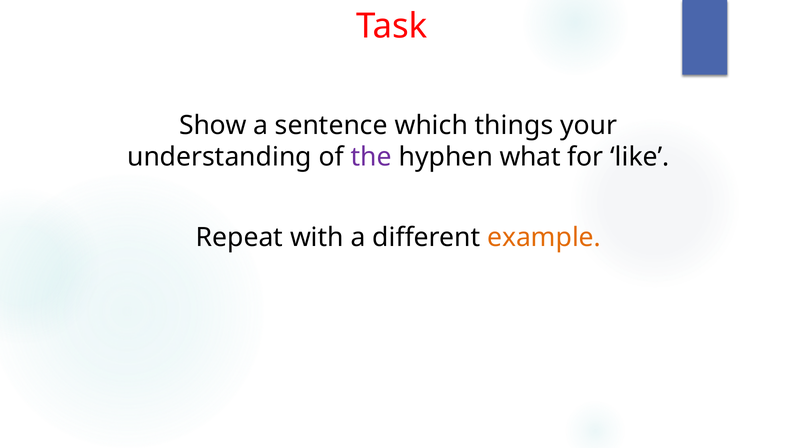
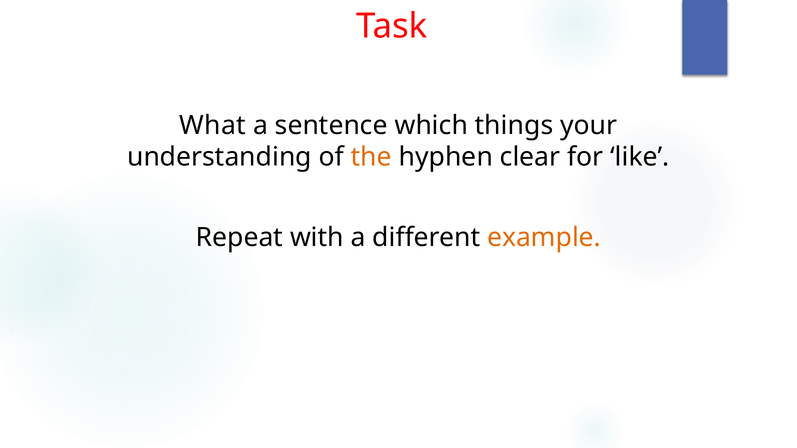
Show: Show -> What
the colour: purple -> orange
what: what -> clear
